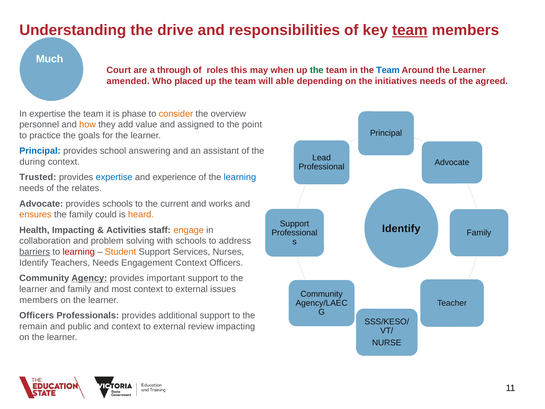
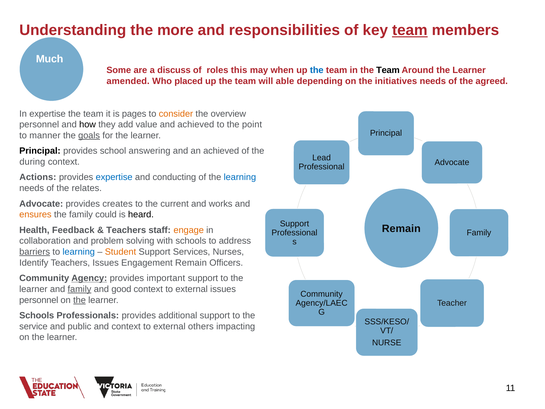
drive: drive -> more
Court: Court -> Some
through: through -> discuss
the at (317, 70) colour: green -> blue
Team at (388, 70) colour: blue -> black
phase: phase -> pages
how colour: orange -> black
and assigned: assigned -> achieved
practice: practice -> manner
goals underline: none -> present
Principal at (40, 151) colour: blue -> black
an assistant: assistant -> achieved
Trusted: Trusted -> Actions
experience: experience -> conducting
provides schools: schools -> creates
heard colour: orange -> black
Identify at (401, 229): Identify -> Remain
Health Impacting: Impacting -> Feedback
Activities at (126, 230): Activities -> Teachers
learning at (79, 252) colour: red -> blue
Teachers Needs: Needs -> Issues
Engagement Context: Context -> Remain
family at (79, 289) underline: none -> present
most: most -> good
members at (39, 300): members -> personnel
the at (79, 300) underline: none -> present
Officers at (37, 315): Officers -> Schools
remain: remain -> service
review: review -> others
